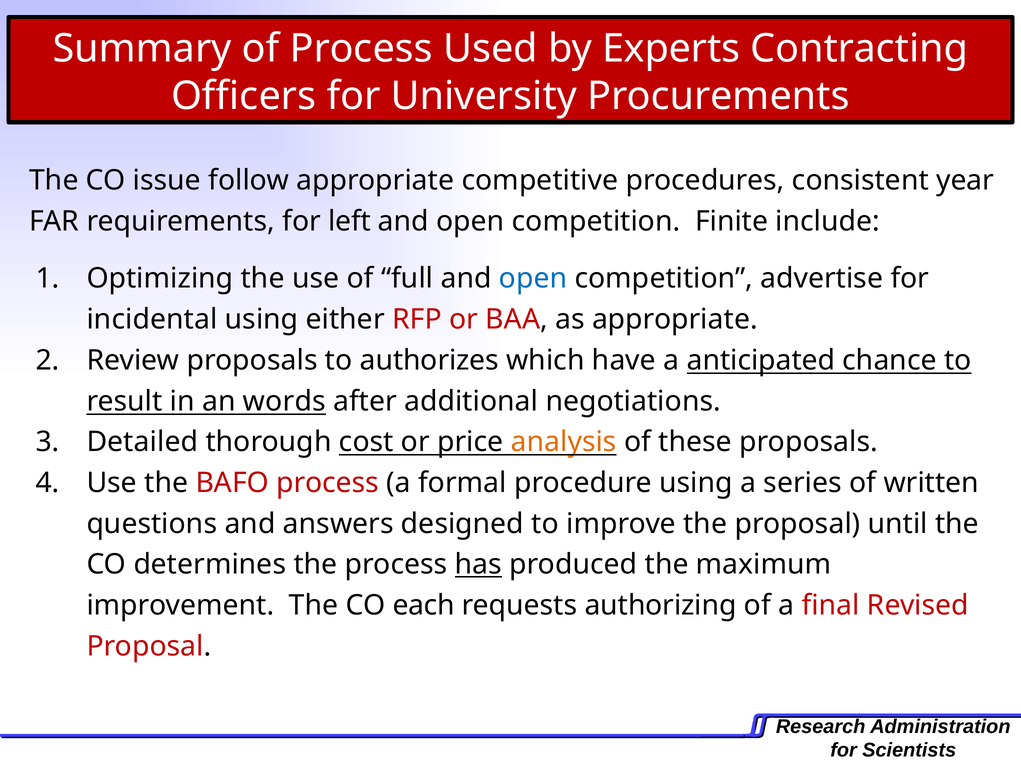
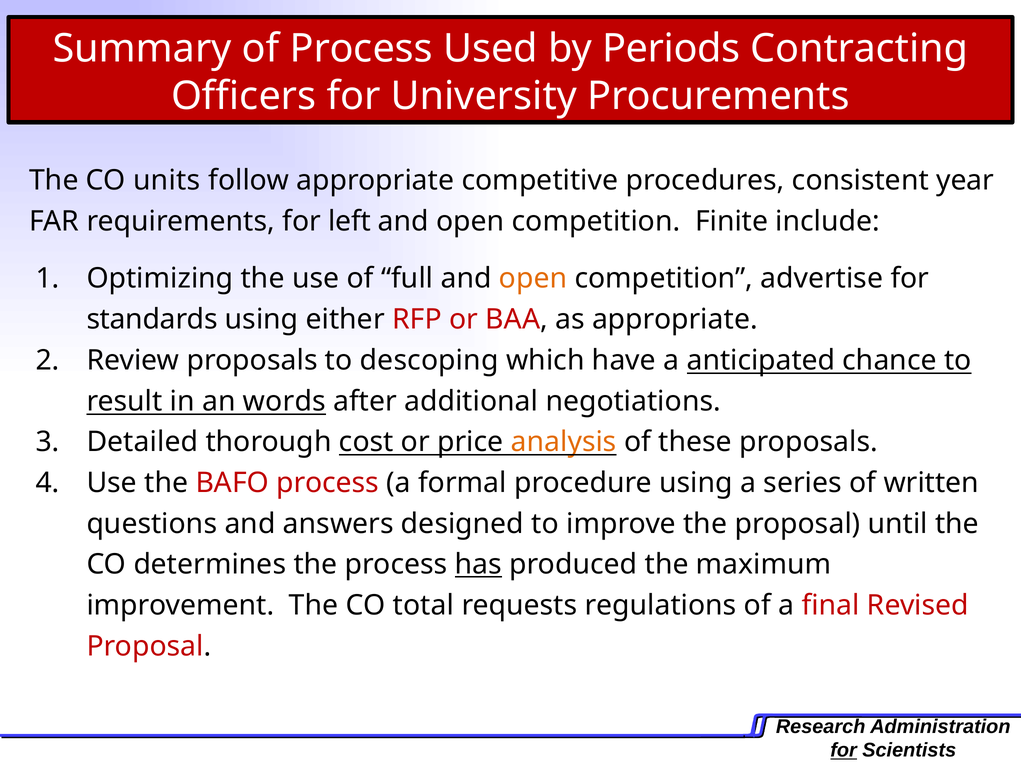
Experts: Experts -> Periods
issue: issue -> units
open at (533, 279) colour: blue -> orange
incidental: incidental -> standards
authorizes: authorizes -> descoping
each: each -> total
authorizing: authorizing -> regulations
for at (844, 750) underline: none -> present
